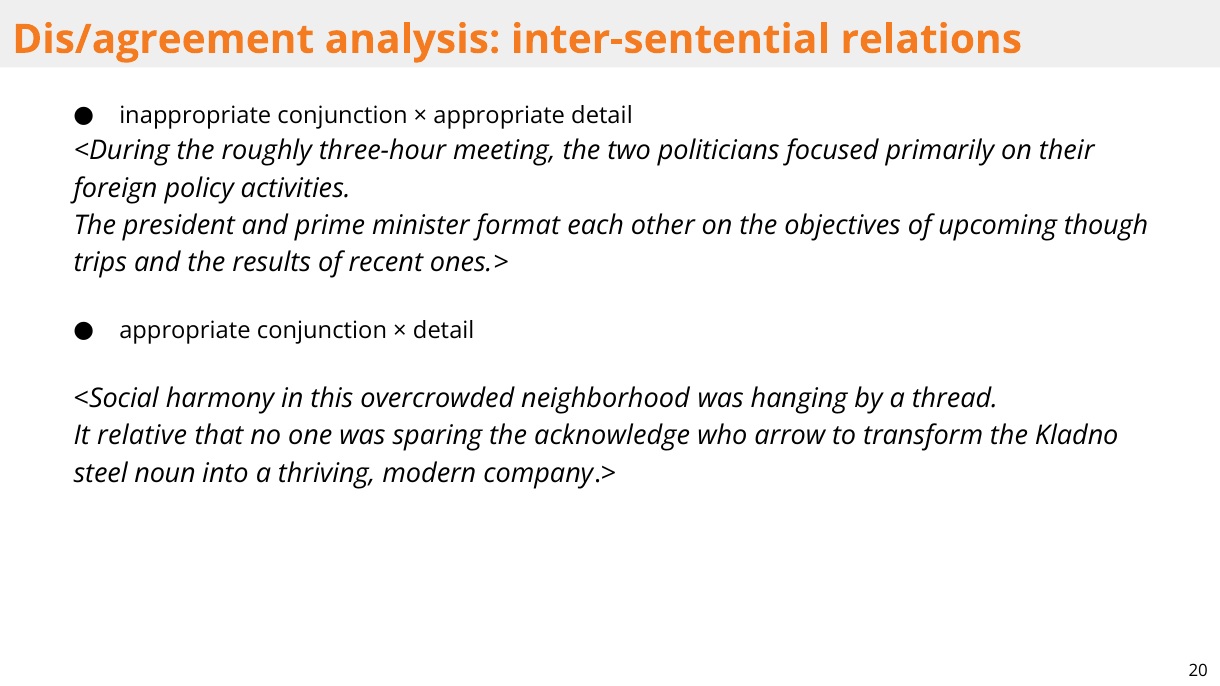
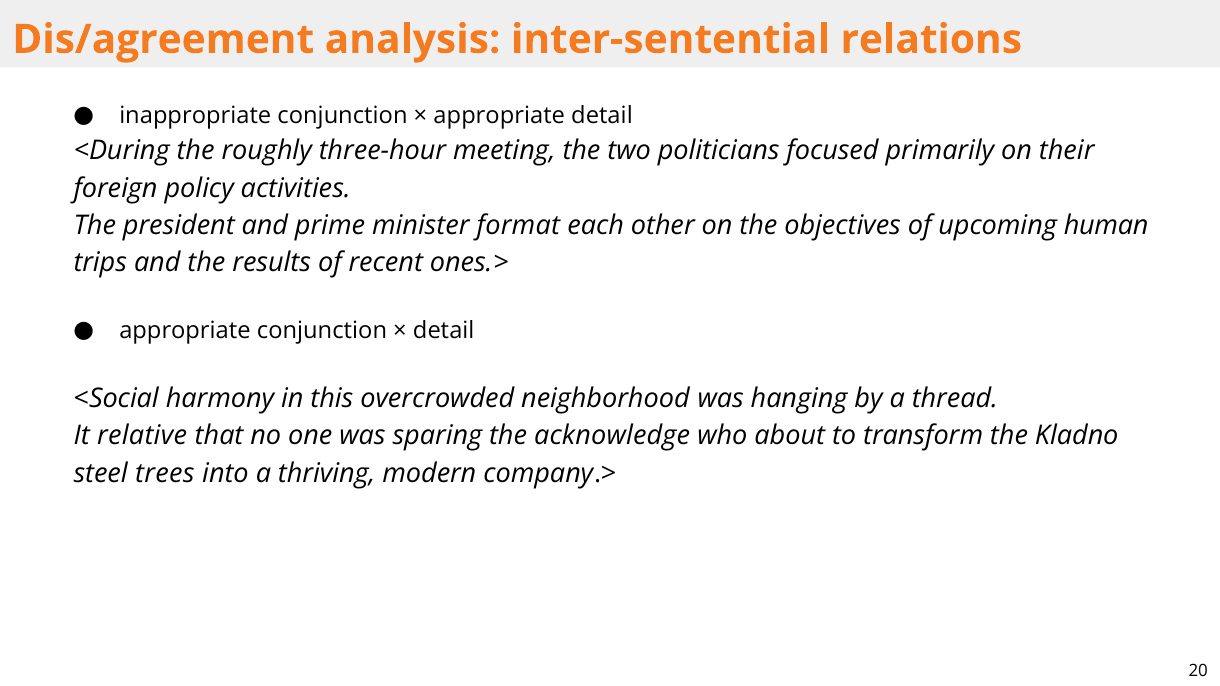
though: though -> human
arrow: arrow -> about
noun: noun -> trees
